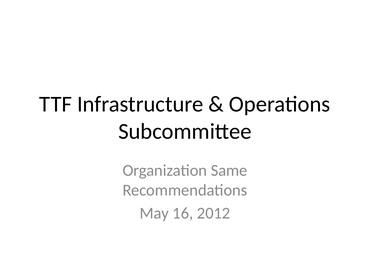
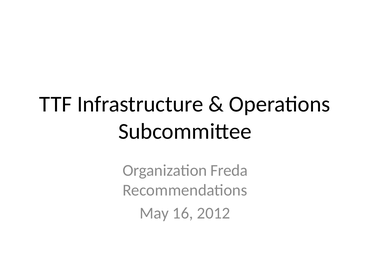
Same: Same -> Freda
